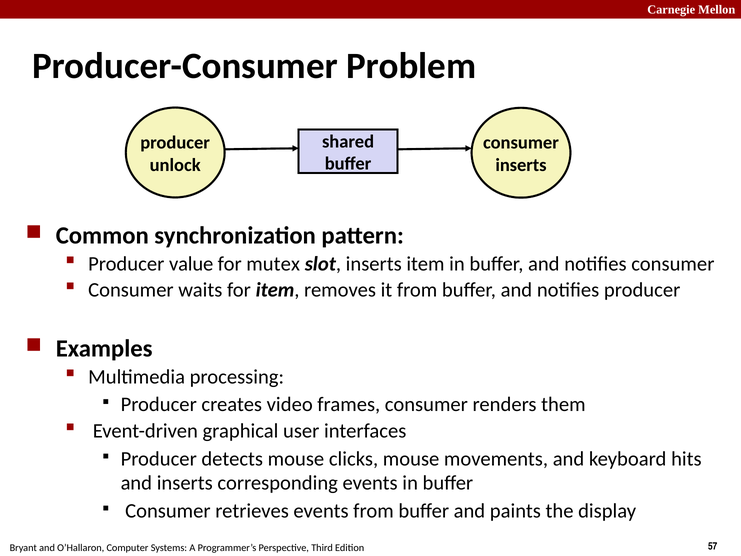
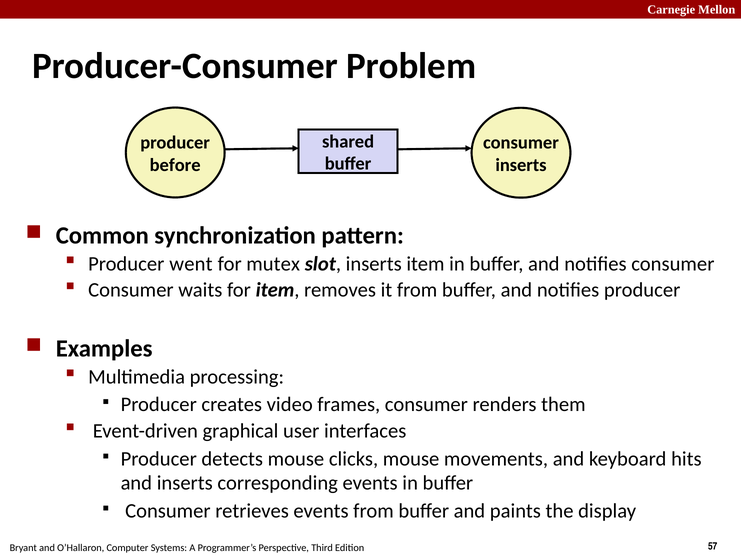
unlock: unlock -> before
value: value -> went
